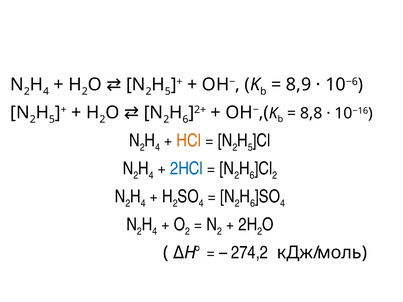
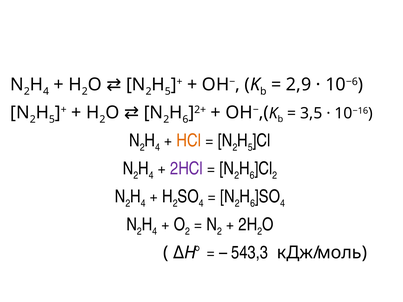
8,9: 8,9 -> 2,9
8,8: 8,8 -> 3,5
2HCl colour: blue -> purple
274,2: 274,2 -> 543,3
